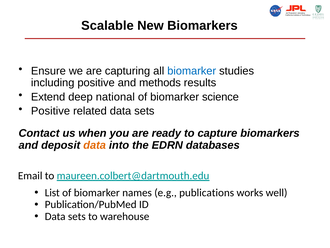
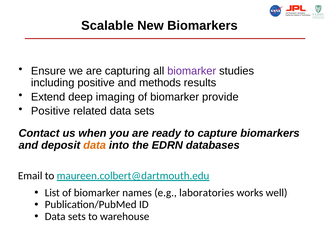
biomarker at (192, 71) colour: blue -> purple
national: national -> imaging
science: science -> provide
publications: publications -> laboratories
